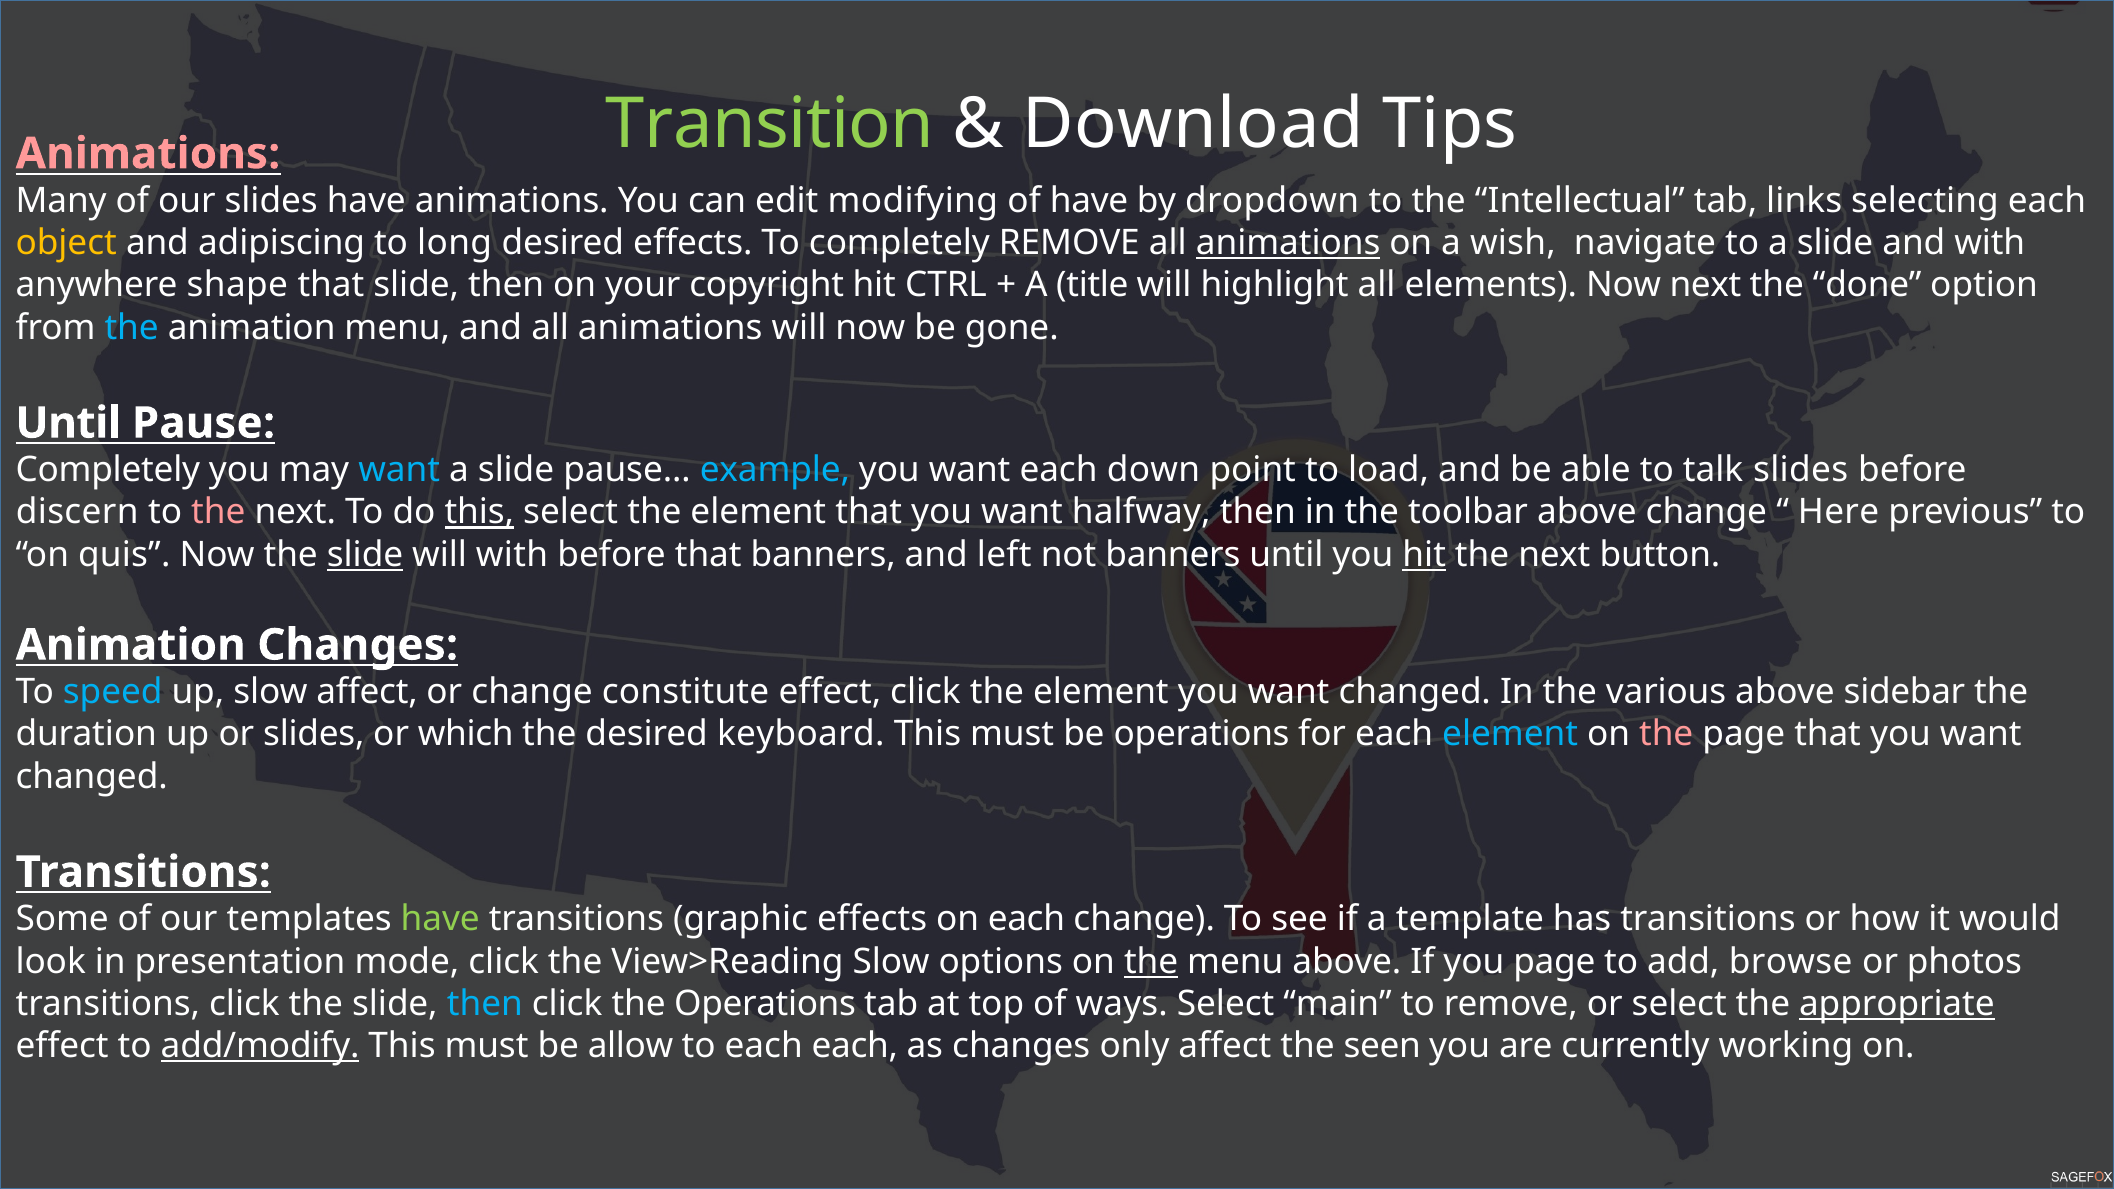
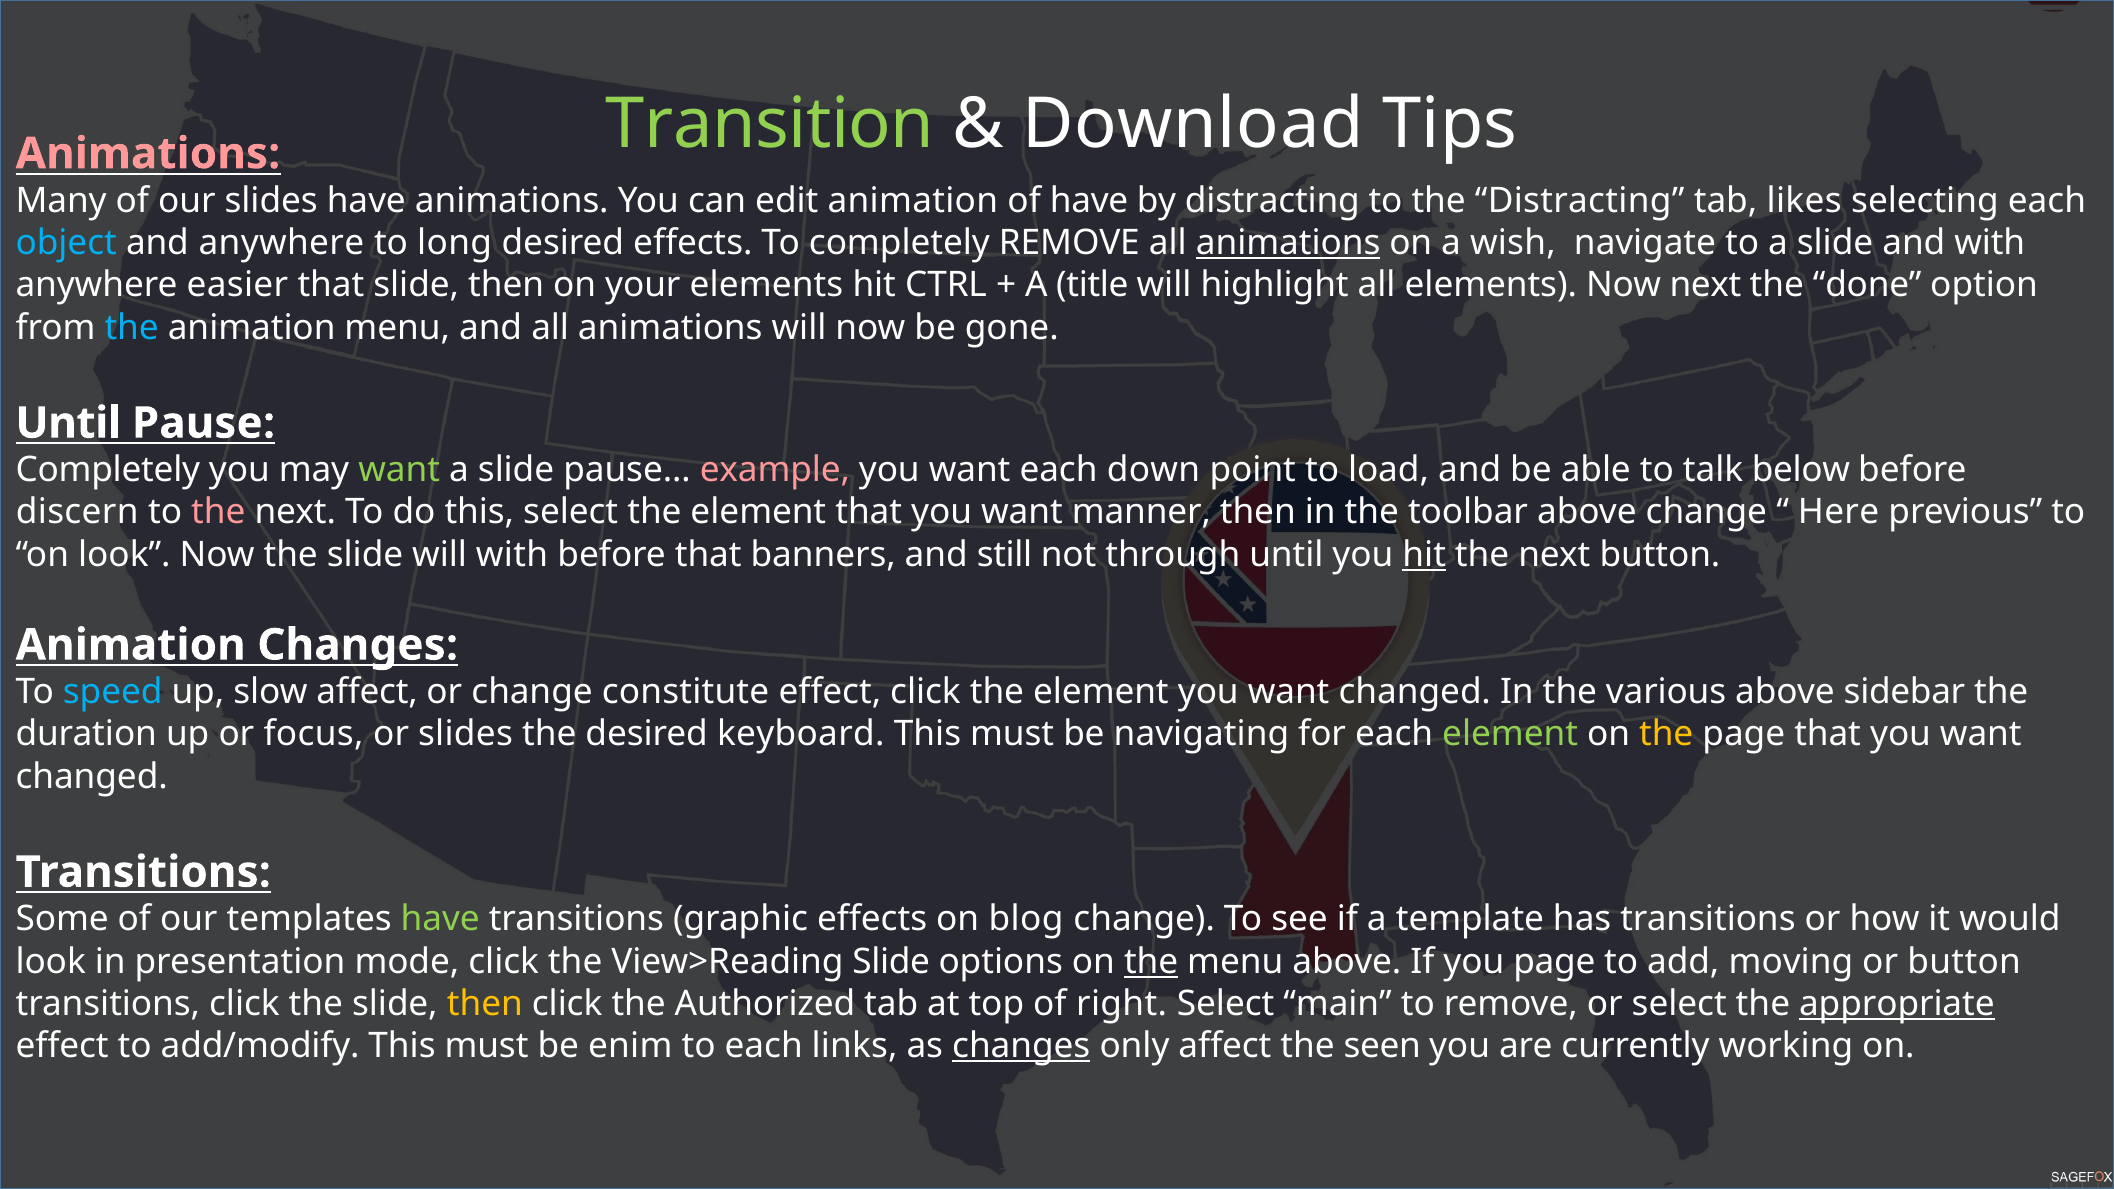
edit modifying: modifying -> animation
by dropdown: dropdown -> distracting
the Intellectual: Intellectual -> Distracting
links: links -> likes
object colour: yellow -> light blue
and adipiscing: adipiscing -> anywhere
shape: shape -> easier
your copyright: copyright -> elements
want at (399, 470) colour: light blue -> light green
example colour: light blue -> pink
talk slides: slides -> below
this at (479, 512) underline: present -> none
halfway: halfway -> manner
on quis: quis -> look
slide at (365, 555) underline: present -> none
left: left -> still
not banners: banners -> through
or slides: slides -> focus
or which: which -> slides
be operations: operations -> navigating
element at (1510, 734) colour: light blue -> light green
the at (1666, 734) colour: pink -> yellow
on each: each -> blog
View>Reading Slow: Slow -> Slide
browse: browse -> moving
or photos: photos -> button
then at (485, 1004) colour: light blue -> yellow
the Operations: Operations -> Authorized
ways: ways -> right
add/modify underline: present -> none
allow: allow -> enim
each each: each -> links
changes at (1021, 1046) underline: none -> present
